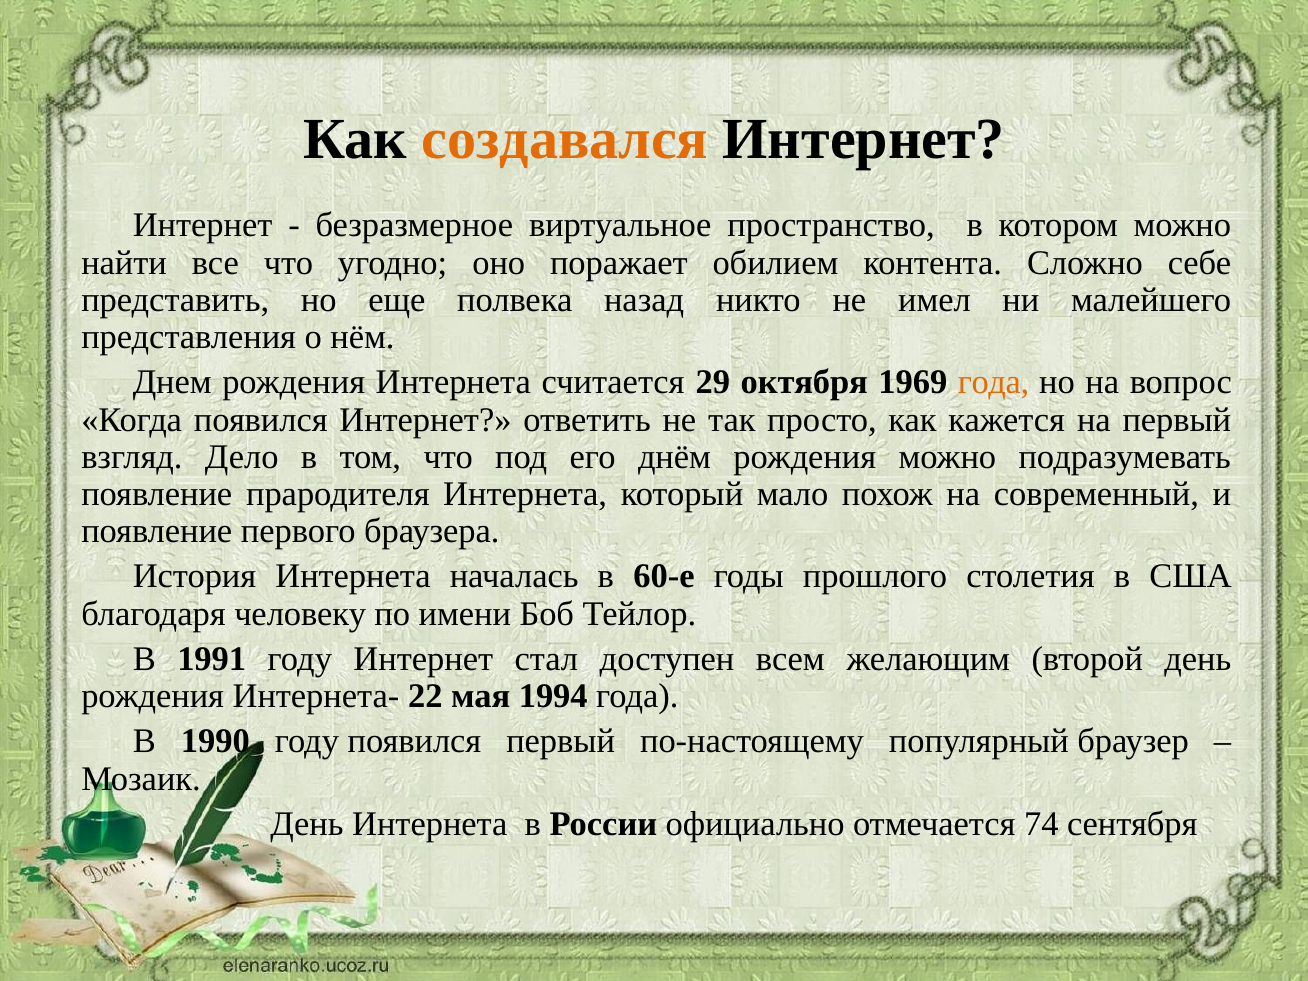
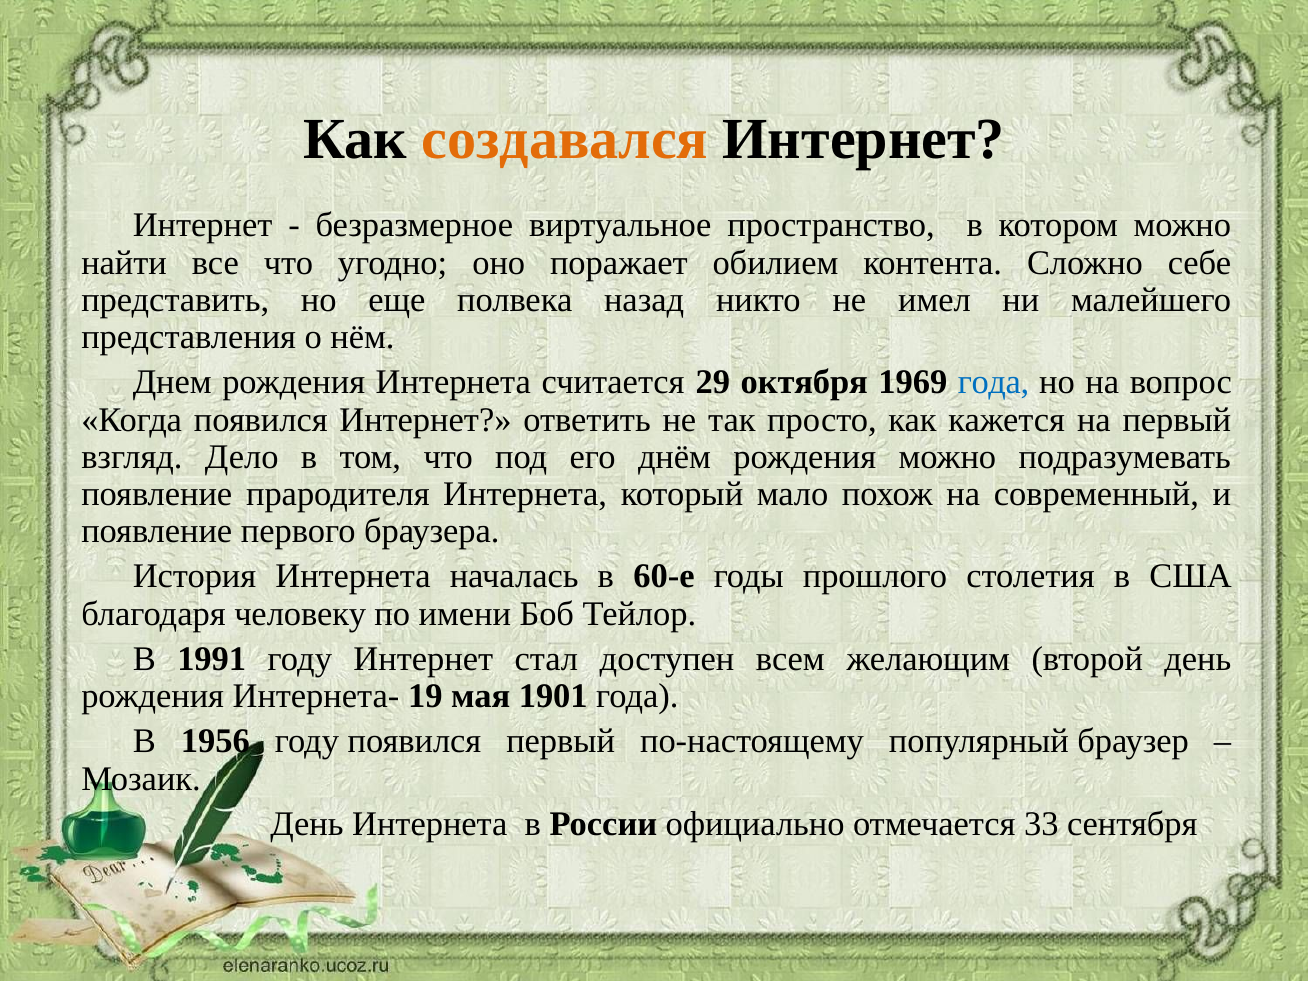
года at (994, 382) colour: orange -> blue
22: 22 -> 19
1994: 1994 -> 1901
1990: 1990 -> 1956
74: 74 -> 33
